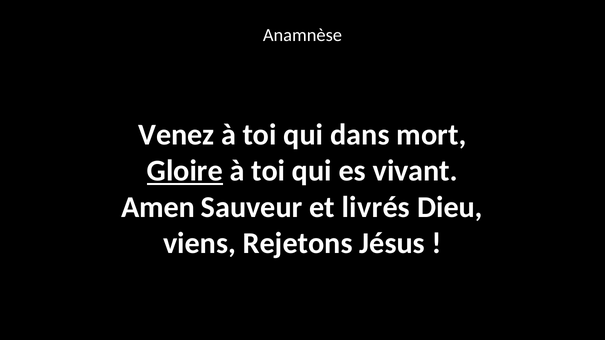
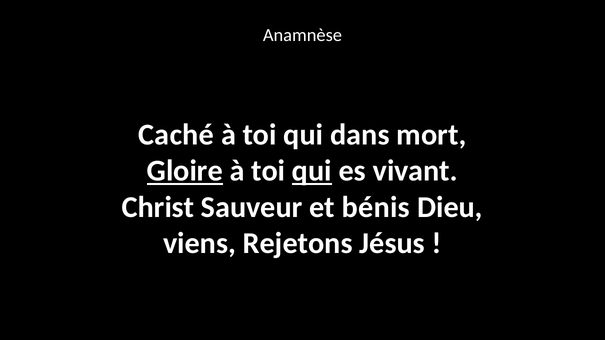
Venez: Venez -> Caché
qui at (312, 171) underline: none -> present
Amen: Amen -> Christ
livrés: livrés -> bénis
